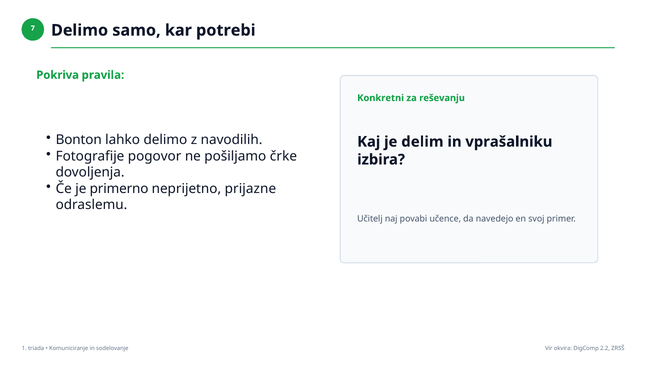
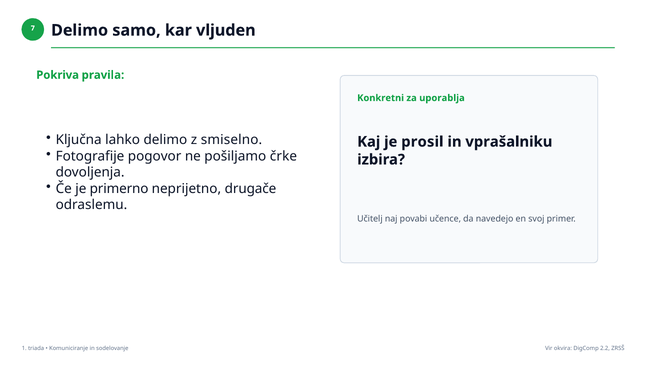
potrebi: potrebi -> vljuden
reševanju: reševanju -> uporablja
Bonton: Bonton -> Ključna
navodilih: navodilih -> smiselno
delim: delim -> prosil
prijazne: prijazne -> drugače
